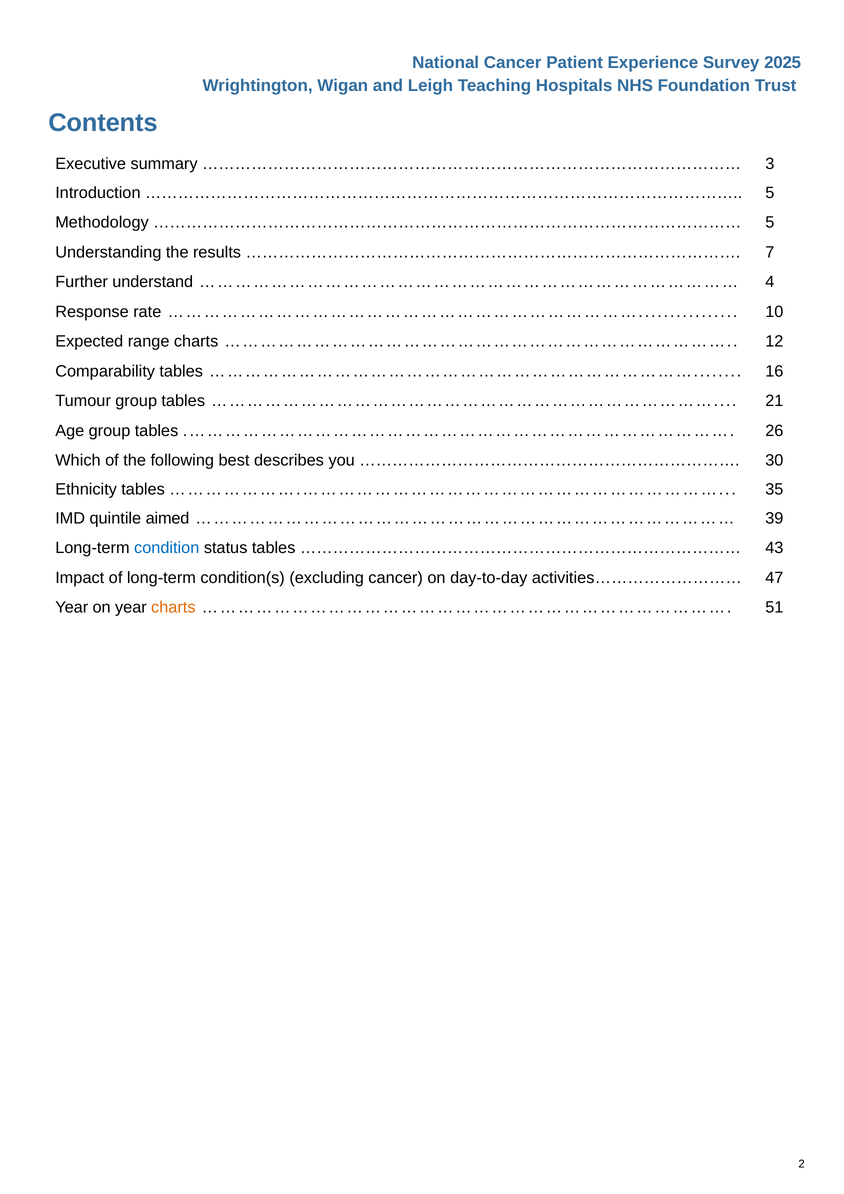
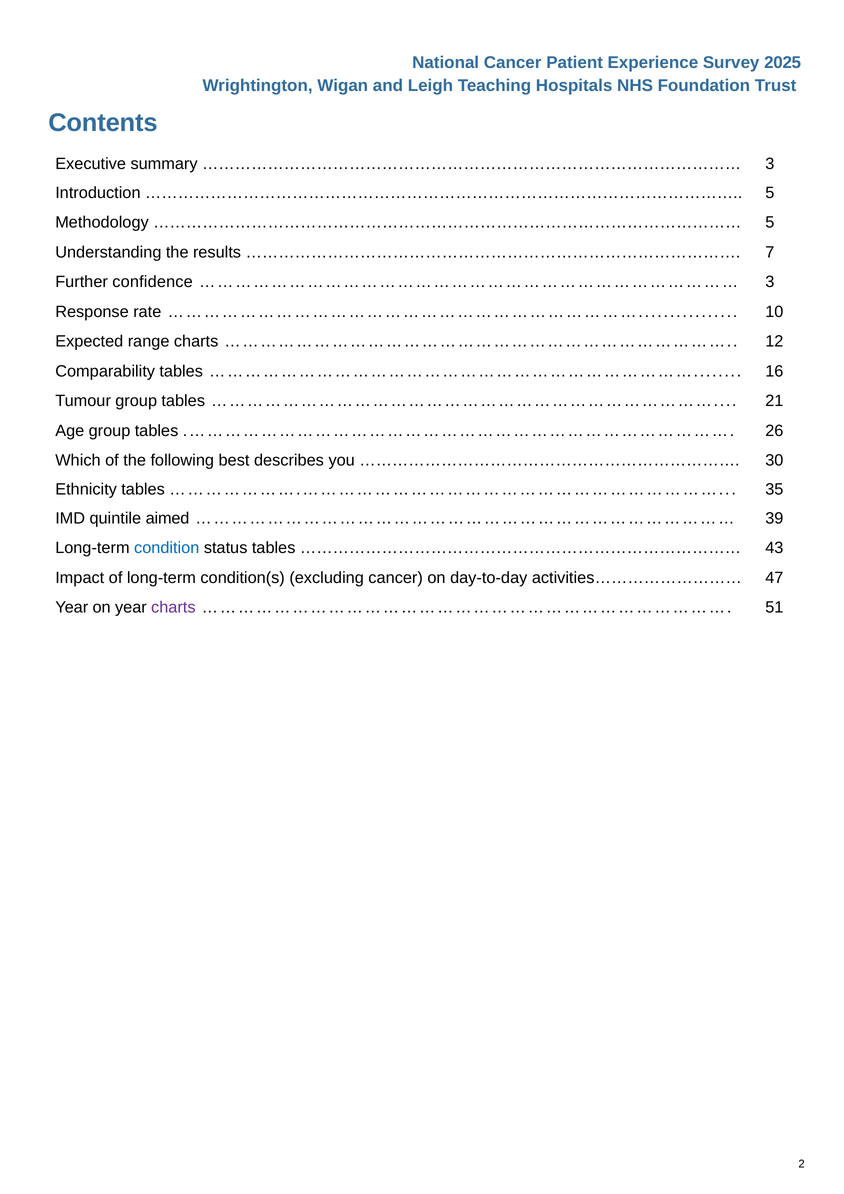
understand: understand -> confidence
4 at (770, 282): 4 -> 3
charts at (173, 608) colour: orange -> purple
